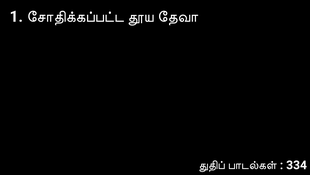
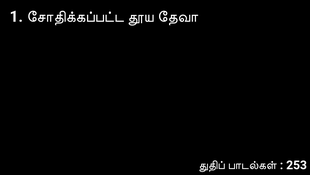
334: 334 -> 253
